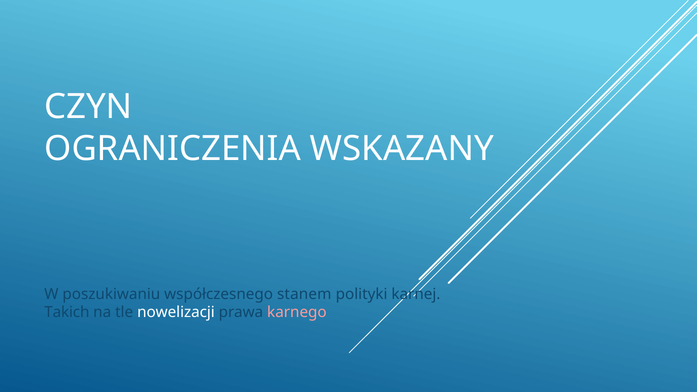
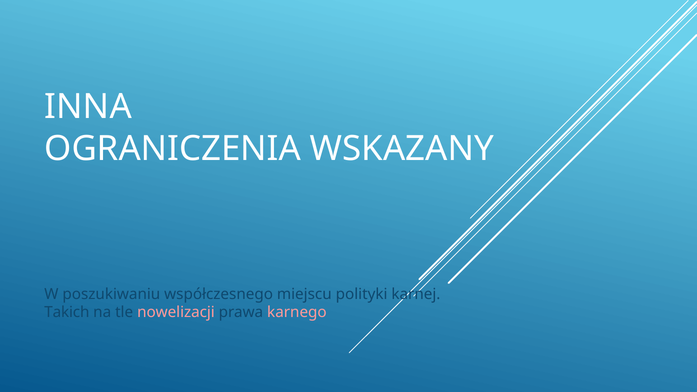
CZYN: CZYN -> INNA
stanem: stanem -> miejscu
nowelizacji colour: white -> pink
